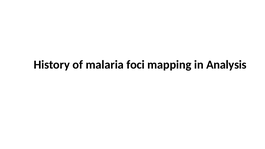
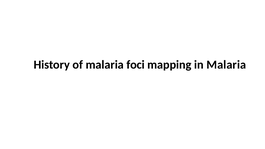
in Analysis: Analysis -> Malaria
